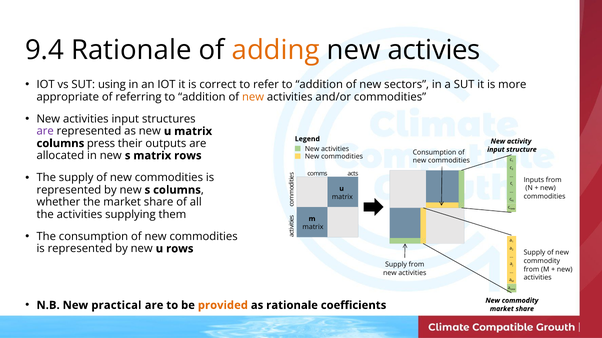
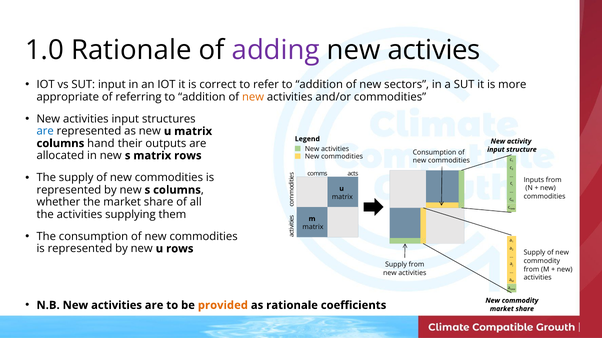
9.4: 9.4 -> 1.0
adding colour: orange -> purple
SUT using: using -> input
are at (45, 131) colour: purple -> blue
press: press -> hand
N.B New practical: practical -> activities
